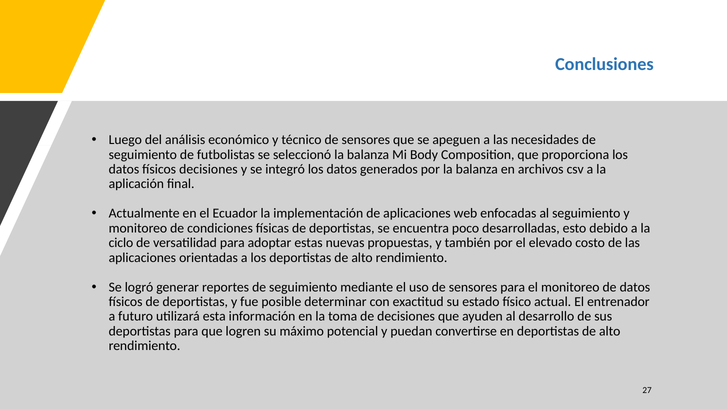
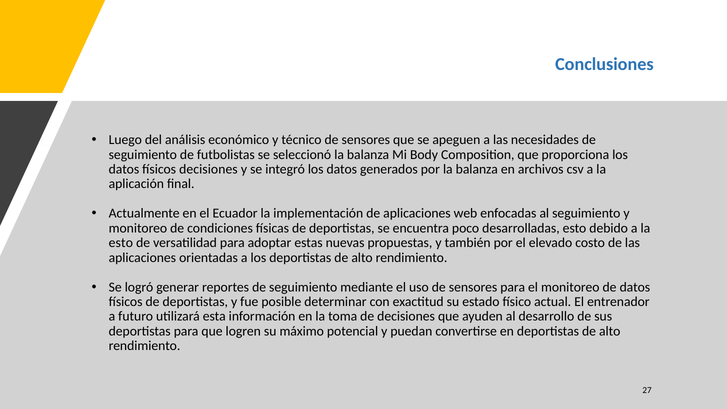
ciclo at (121, 243): ciclo -> esto
